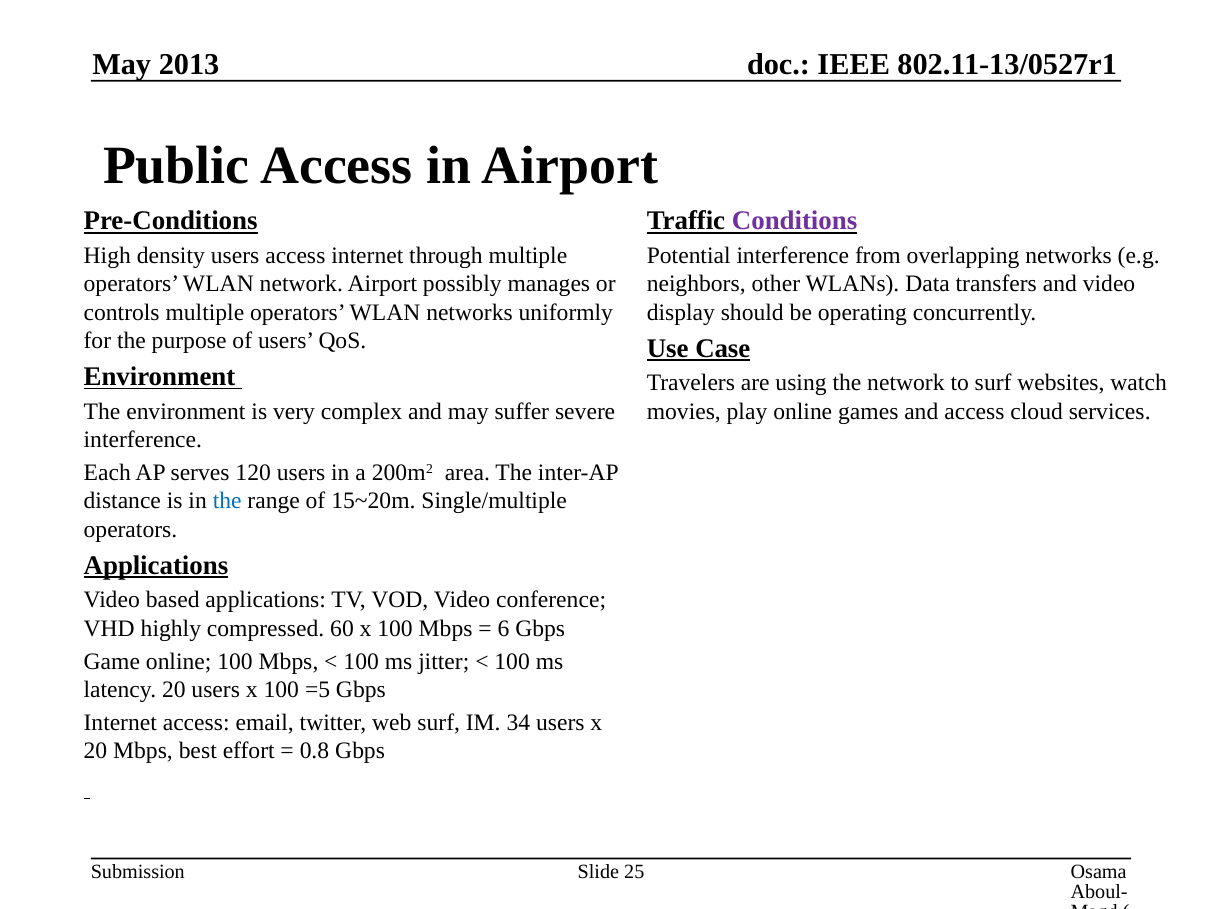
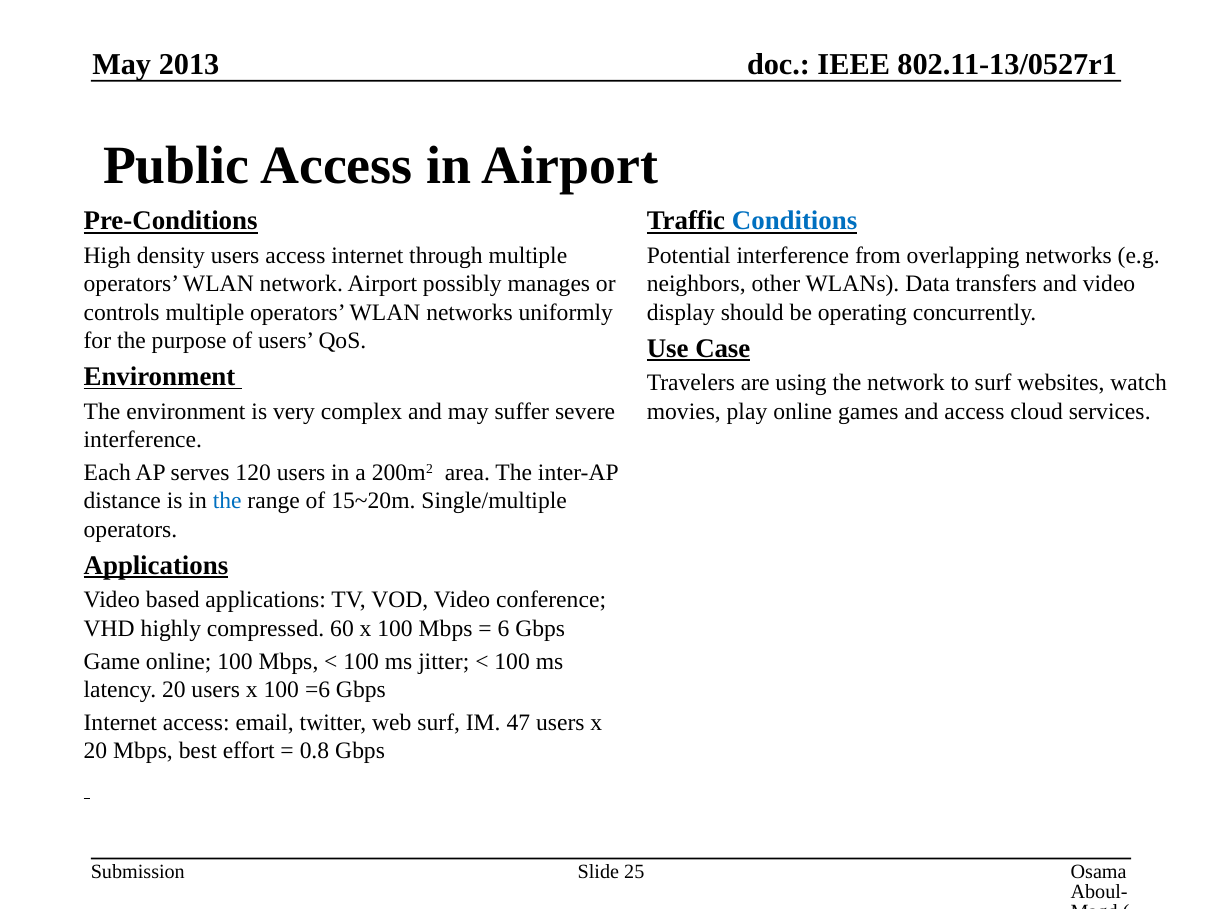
Conditions colour: purple -> blue
=5: =5 -> =6
34: 34 -> 47
